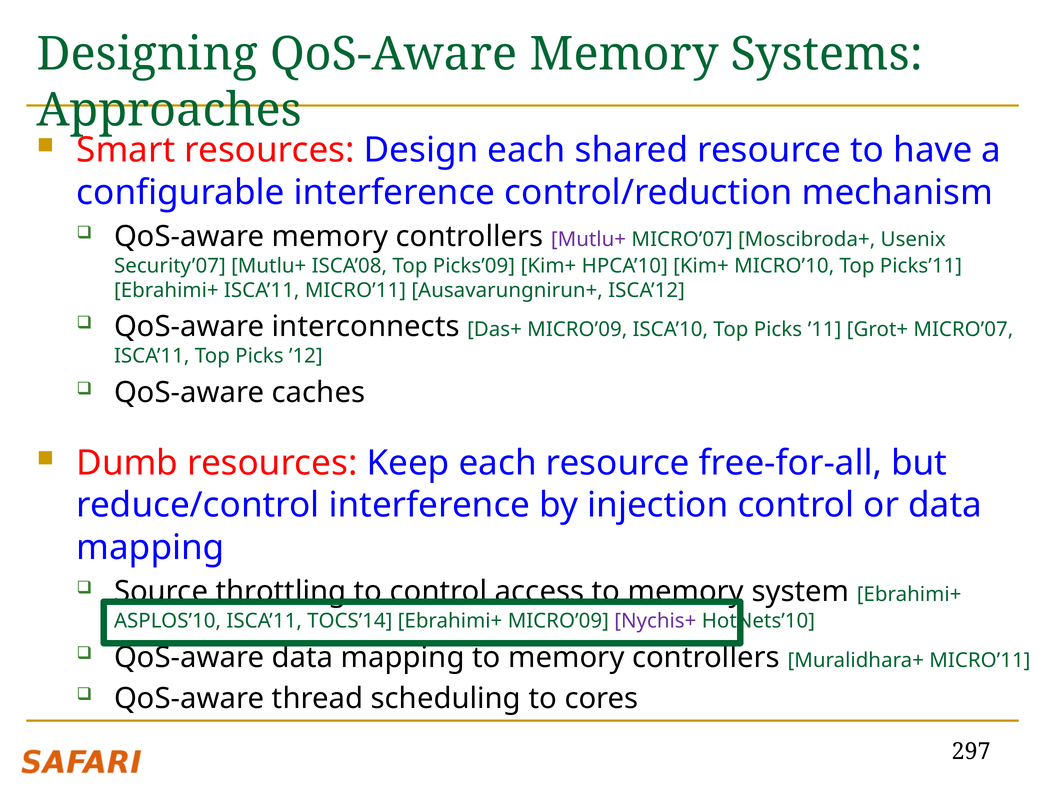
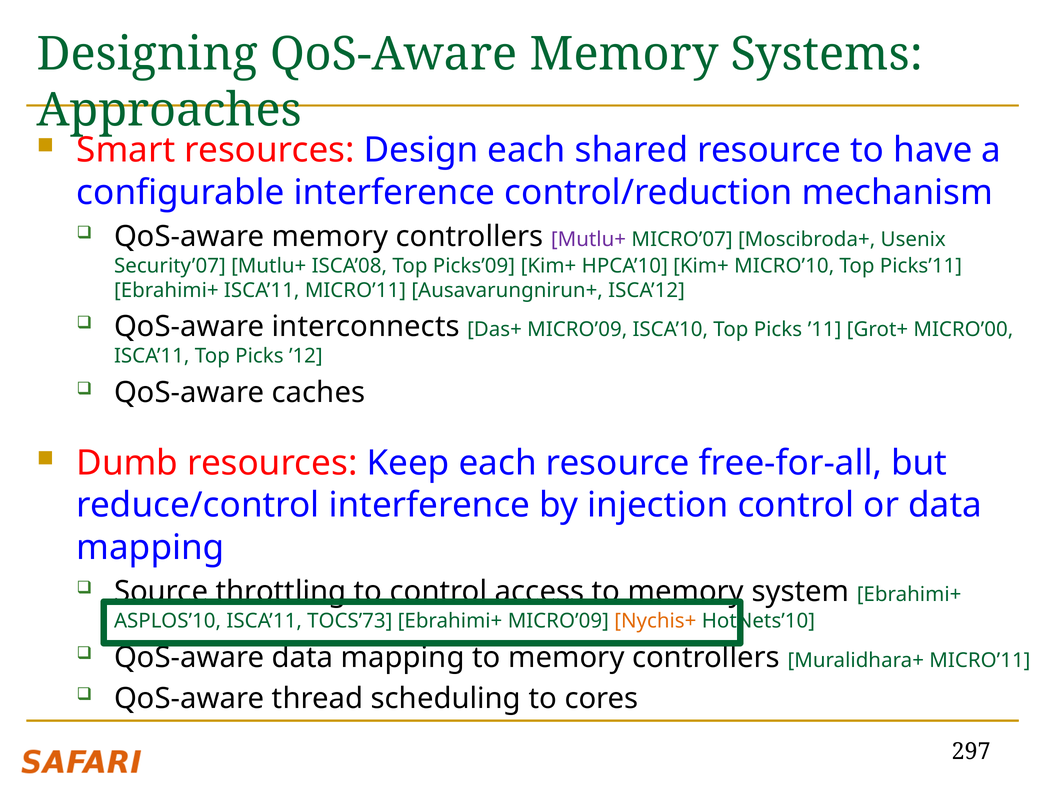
Grot+ MICRO’07: MICRO’07 -> MICRO’00
TOCS’14: TOCS’14 -> TOCS’73
Nychis+ colour: purple -> orange
